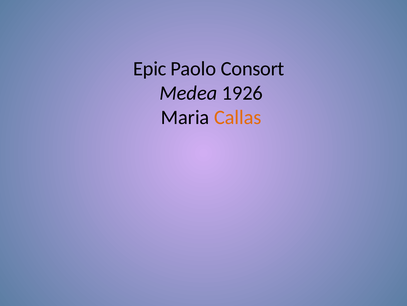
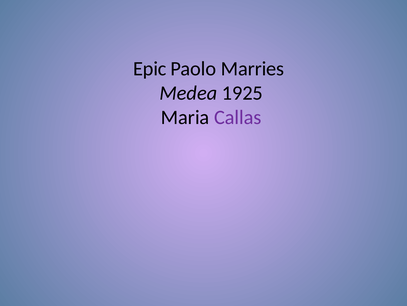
Consort: Consort -> Marries
1926: 1926 -> 1925
Callas colour: orange -> purple
